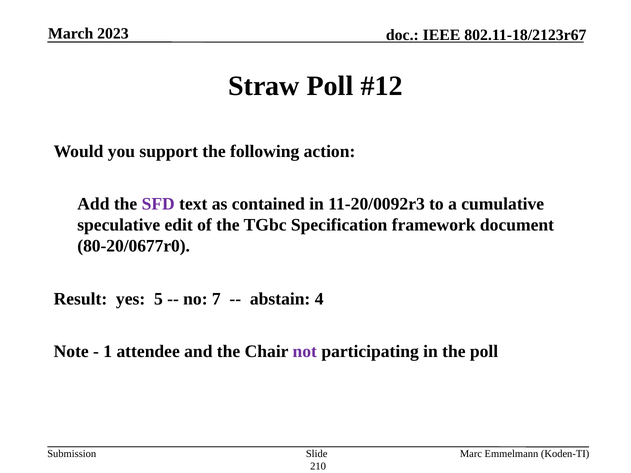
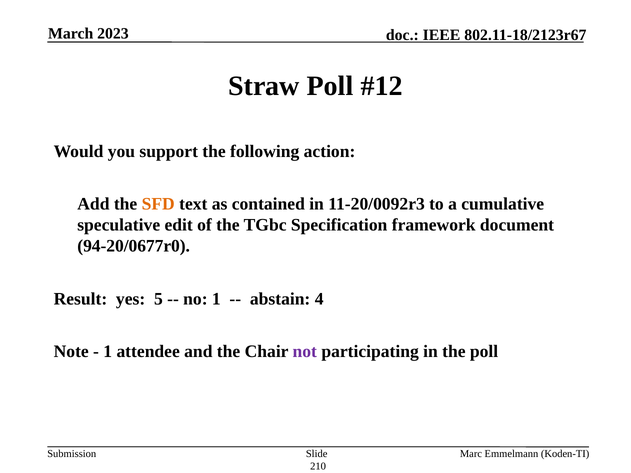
SFD colour: purple -> orange
80-20/0677r0: 80-20/0677r0 -> 94-20/0677r0
no 7: 7 -> 1
